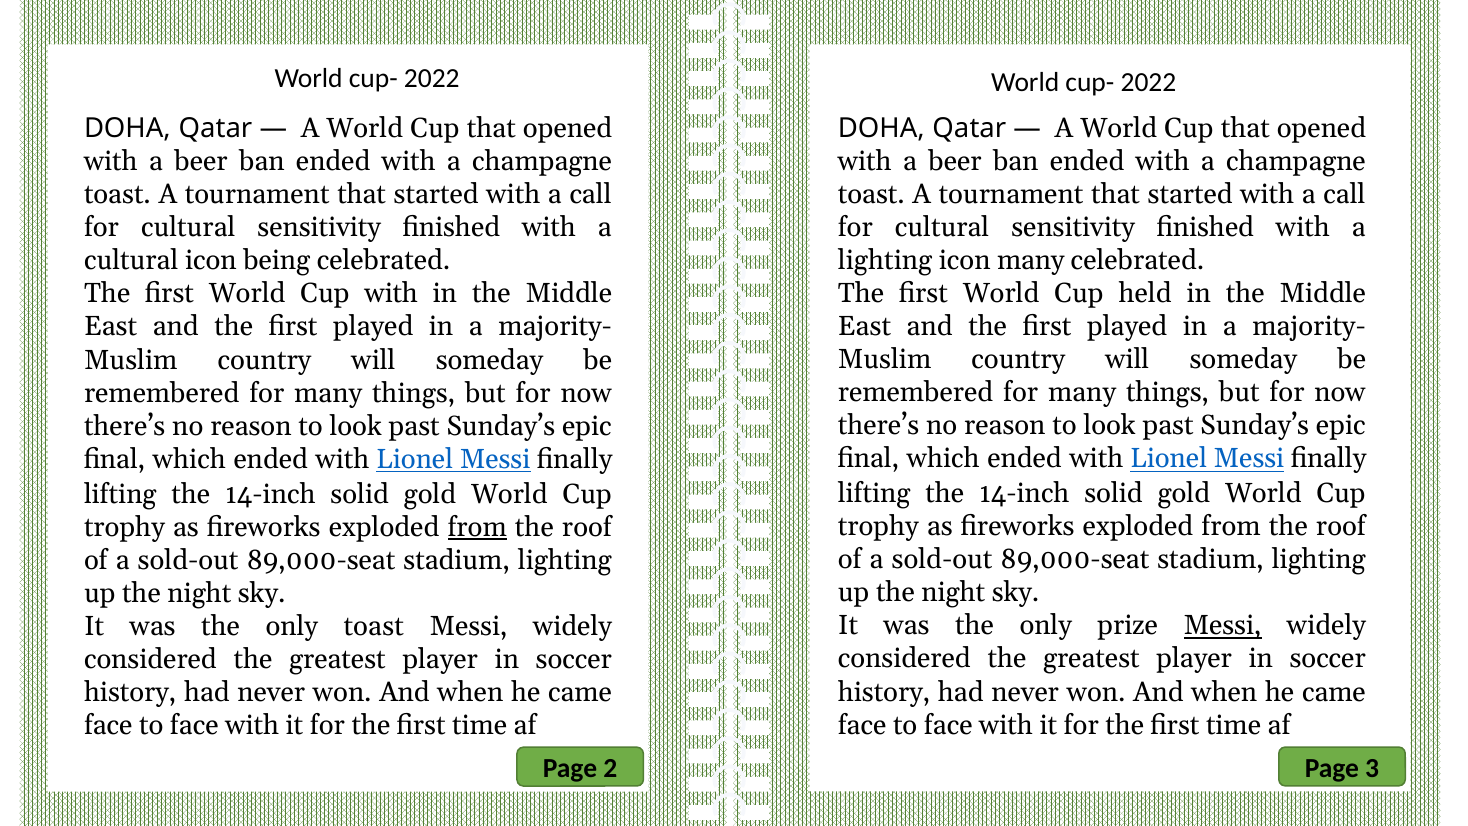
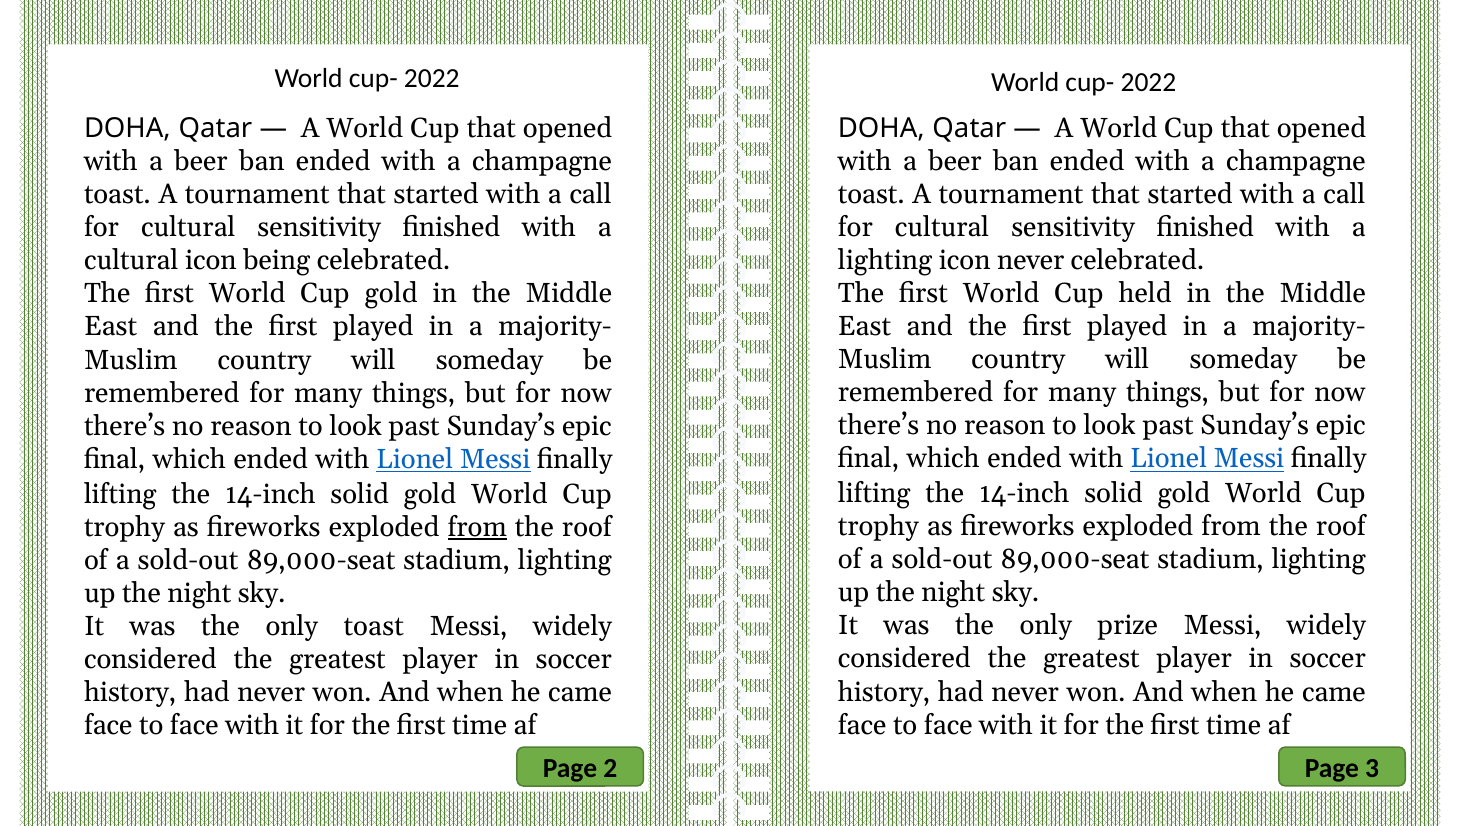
icon many: many -> never
Cup with: with -> gold
Messi at (1223, 626) underline: present -> none
